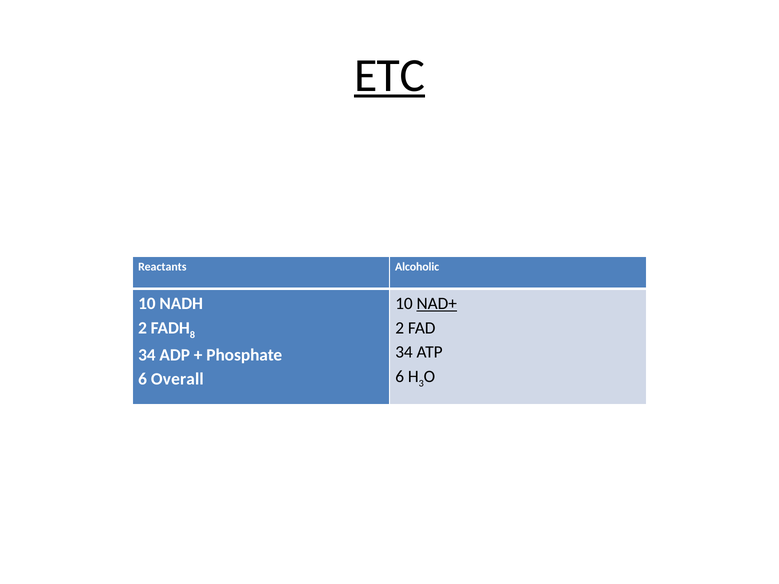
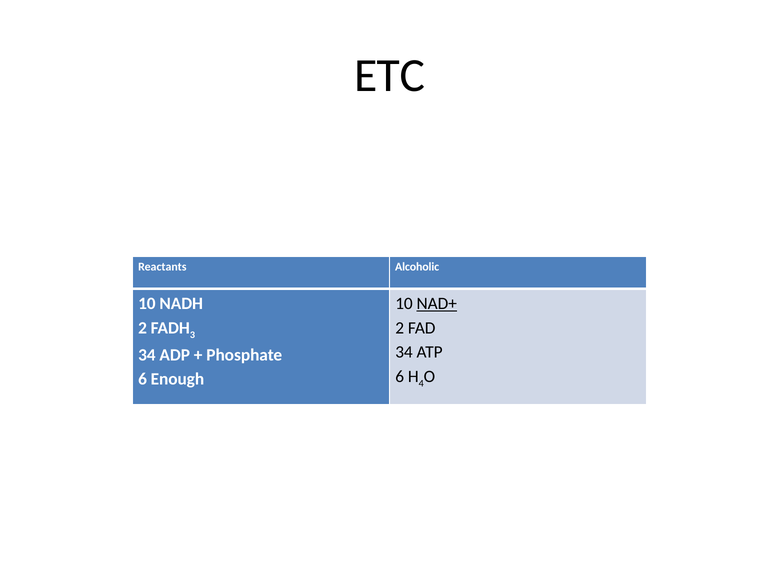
ETC underline: present -> none
8: 8 -> 3
3: 3 -> 4
Overall: Overall -> Enough
